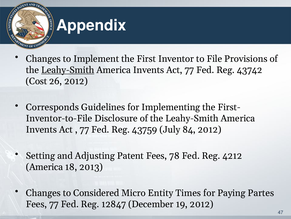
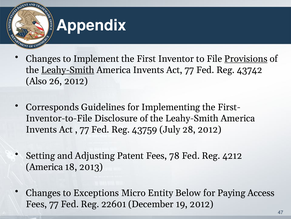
Provisions underline: none -> present
Cost: Cost -> Also
84: 84 -> 28
Considered: Considered -> Exceptions
Times: Times -> Below
Partes: Partes -> Access
12847: 12847 -> 22601
